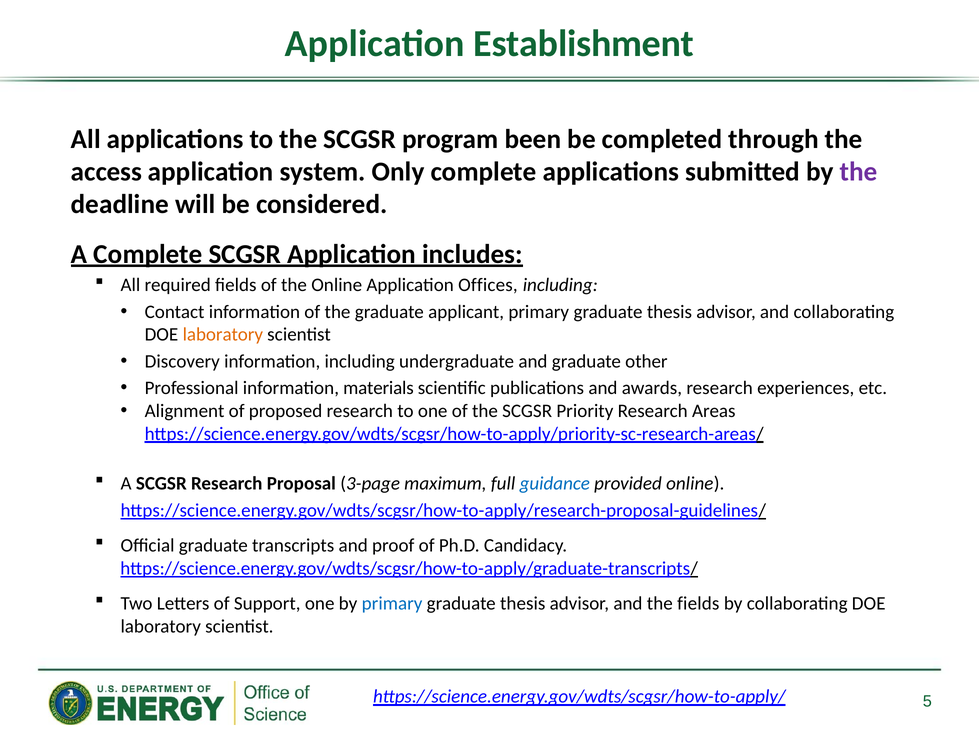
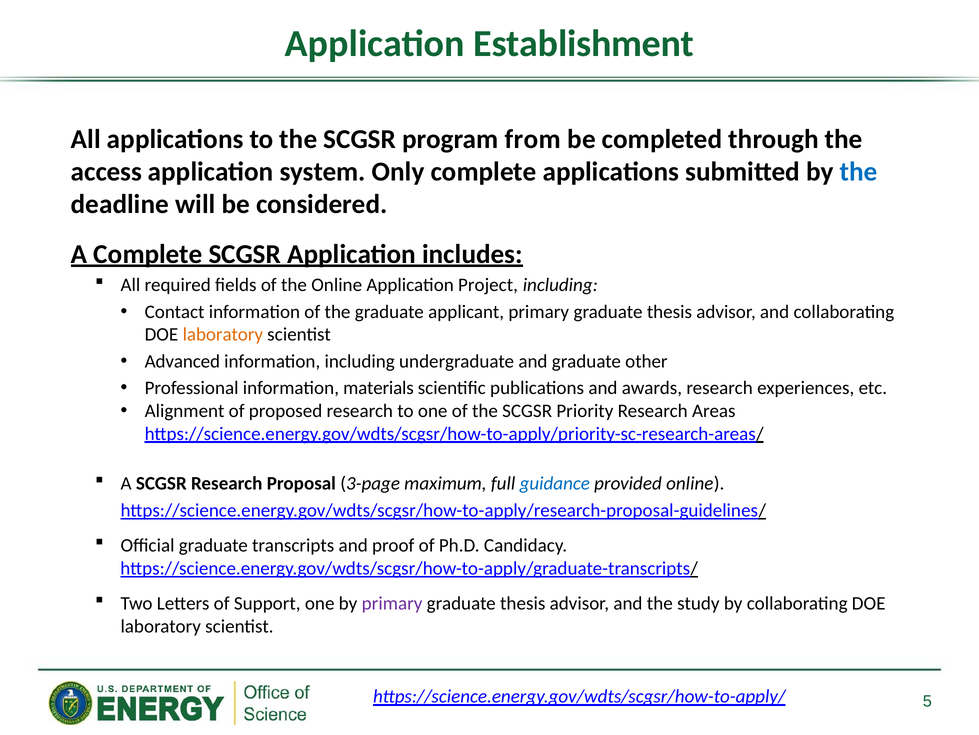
been: been -> from
the at (859, 172) colour: purple -> blue
Offices: Offices -> Project
Discovery: Discovery -> Advanced
primary at (392, 603) colour: blue -> purple
the fields: fields -> study
